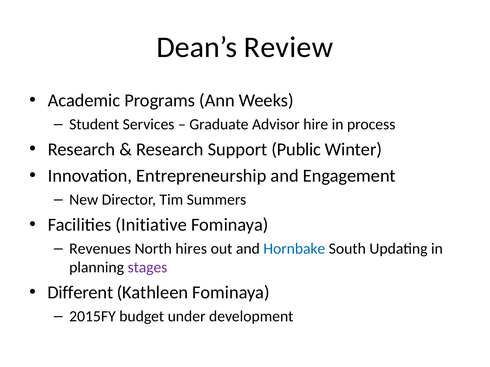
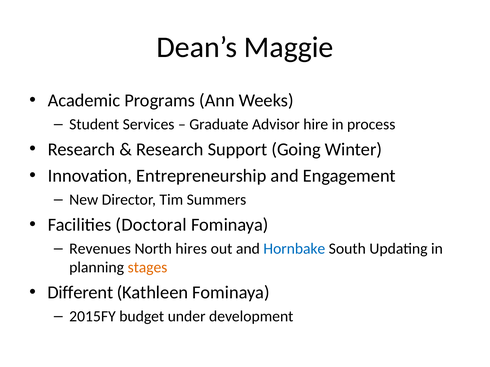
Review: Review -> Maggie
Public: Public -> Going
Initiative: Initiative -> Doctoral
stages colour: purple -> orange
